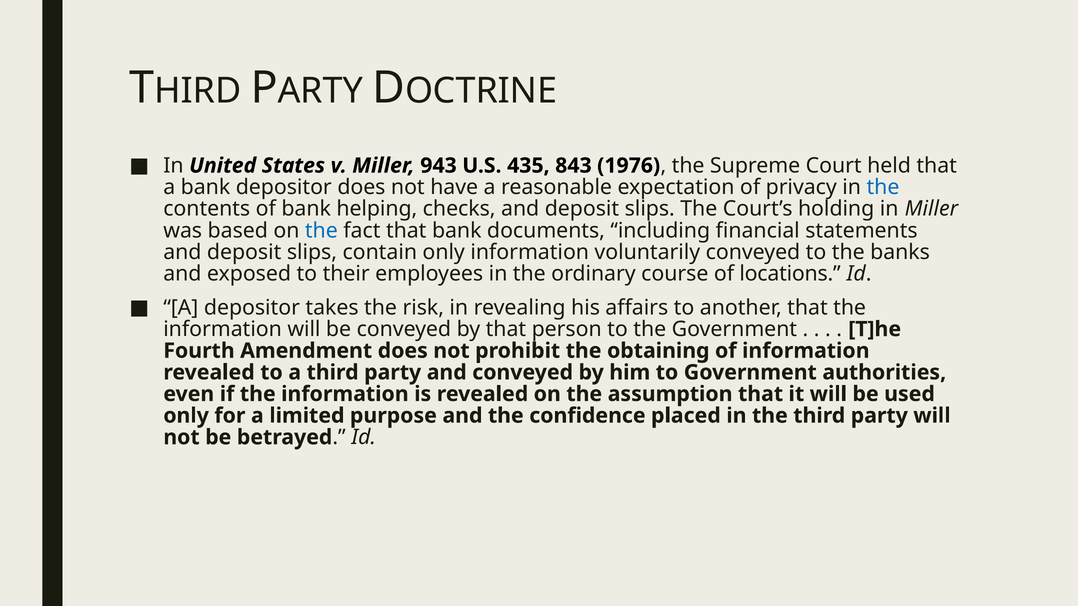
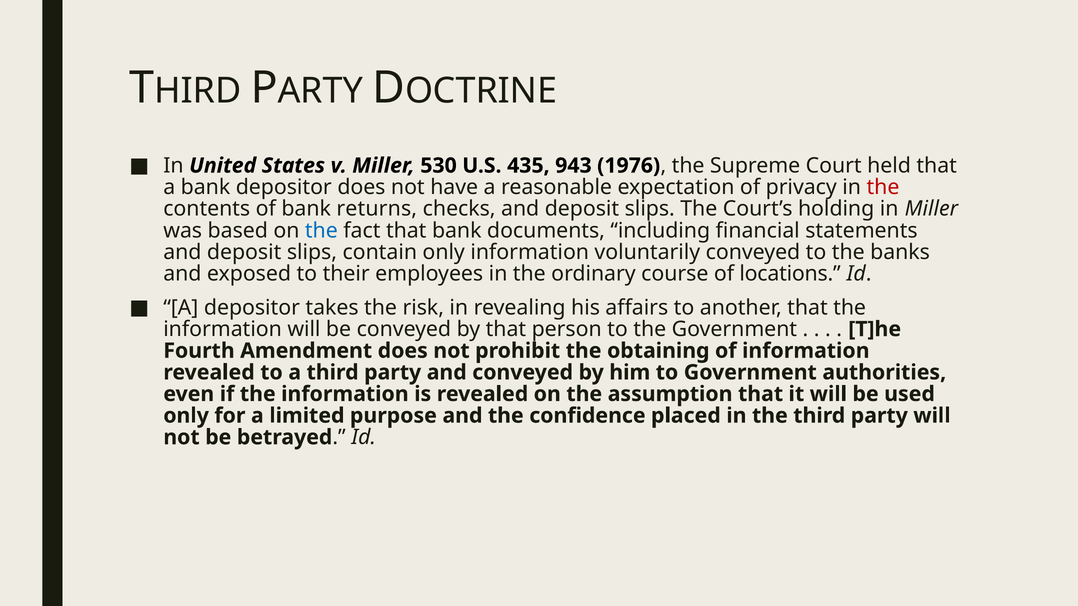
943: 943 -> 530
843: 843 -> 943
the at (883, 187) colour: blue -> red
helping: helping -> returns
